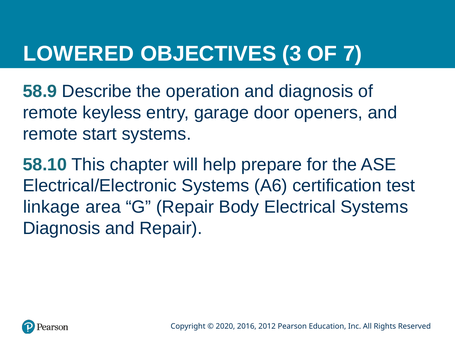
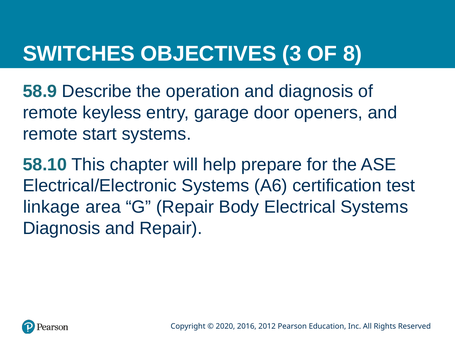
LOWERED: LOWERED -> SWITCHES
7: 7 -> 8
